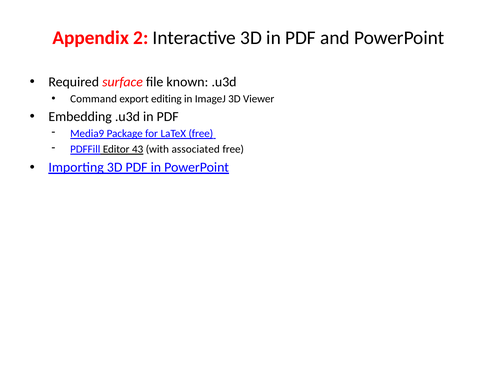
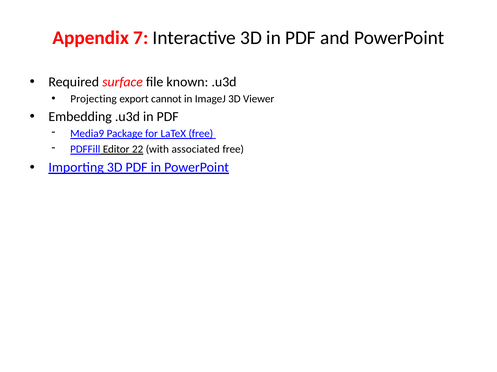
2: 2 -> 7
Command: Command -> Projecting
editing: editing -> cannot
43: 43 -> 22
